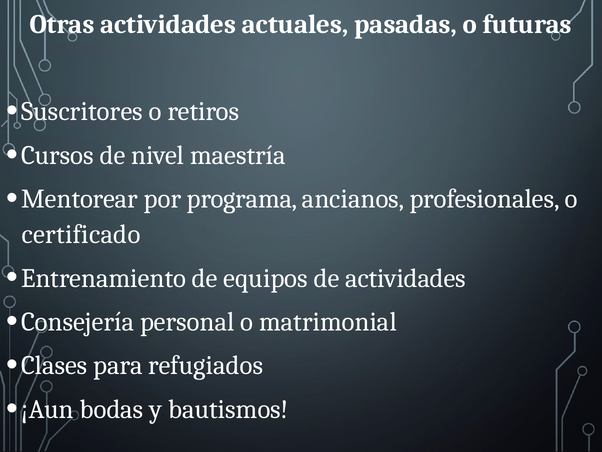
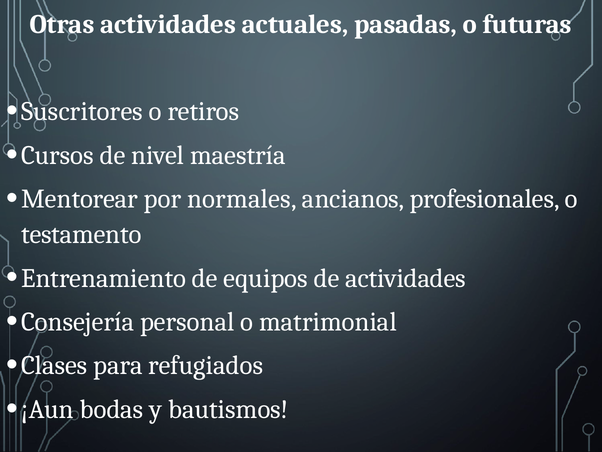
programa: programa -> normales
certificado: certificado -> testamento
